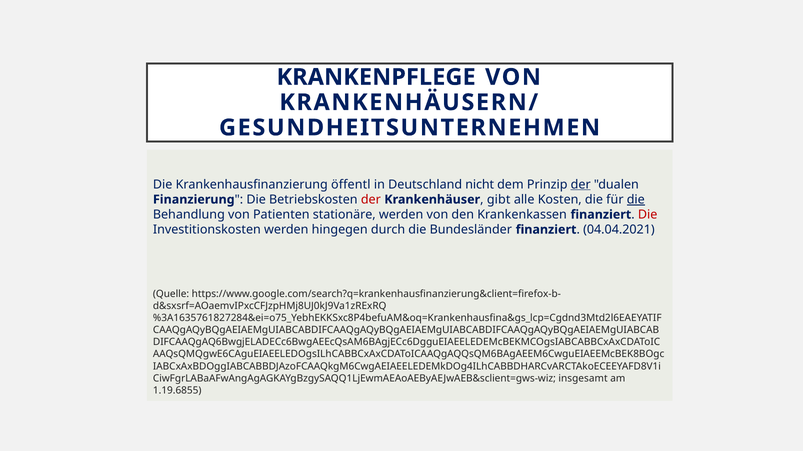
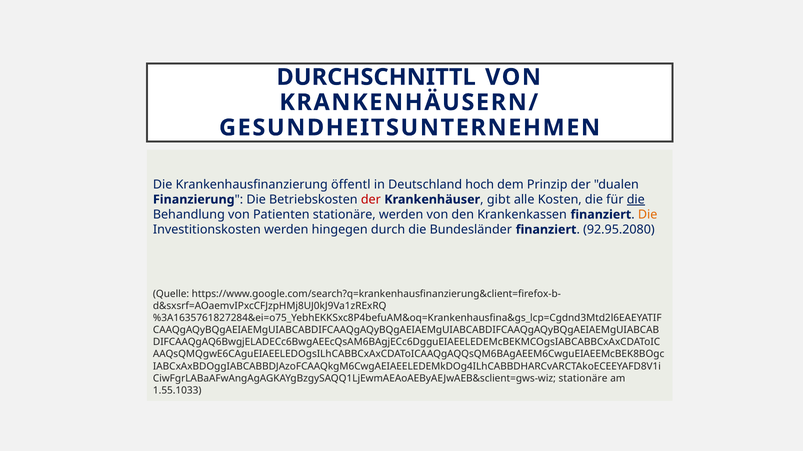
KRANKENPFLEGE: KRANKENPFLEGE -> DURCHSCHNITTL
nicht: nicht -> hoch
der at (581, 185) underline: present -> none
Die at (648, 215) colour: red -> orange
04.04.2021: 04.04.2021 -> 92.95.2080
insgesamt at (583, 379): insgesamt -> stationäre
1.19.6855: 1.19.6855 -> 1.55.1033
